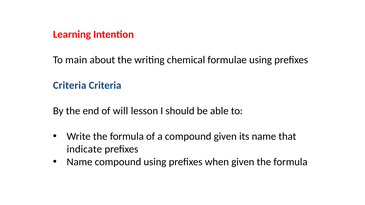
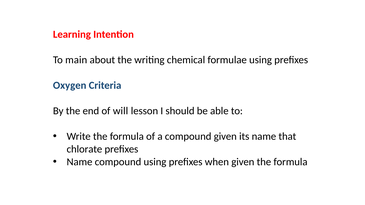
Criteria at (70, 85): Criteria -> Oxygen
indicate: indicate -> chlorate
